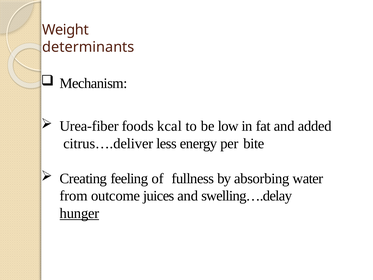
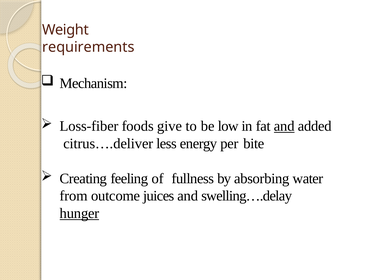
determinants: determinants -> requirements
Urea-fiber: Urea-fiber -> Loss-fiber
kcal: kcal -> give
and at (284, 126) underline: none -> present
